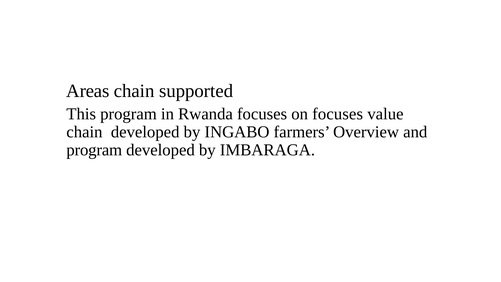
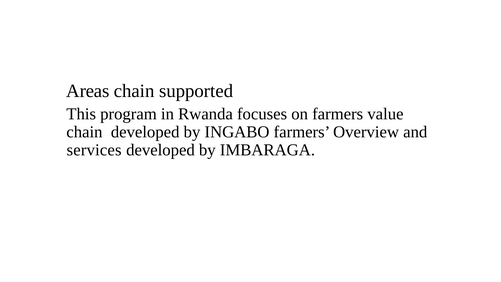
on focuses: focuses -> farmers
program at (94, 150): program -> services
